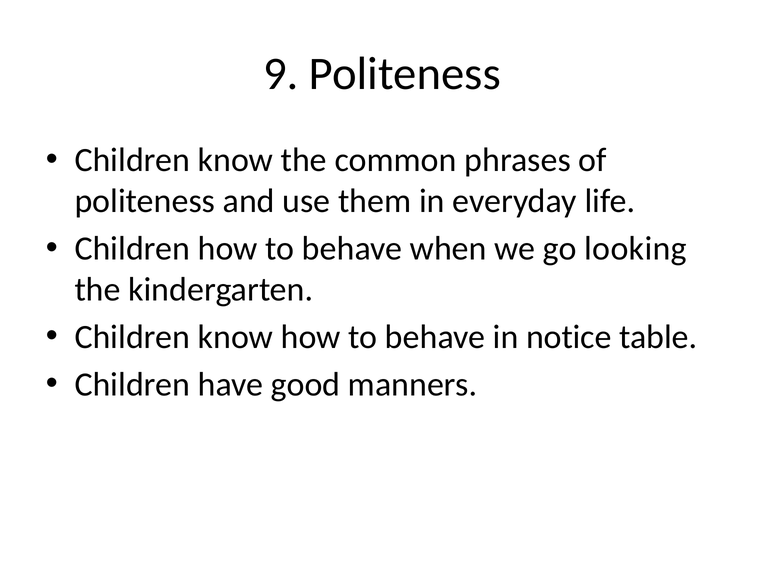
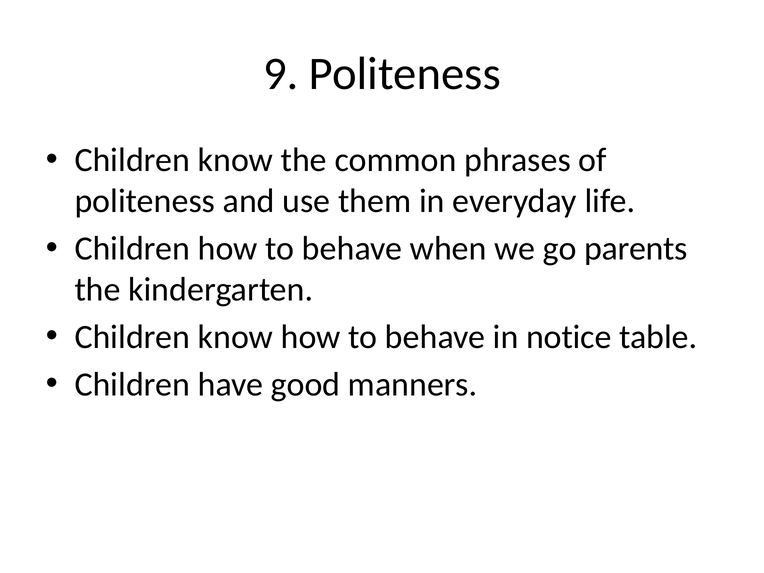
looking: looking -> parents
